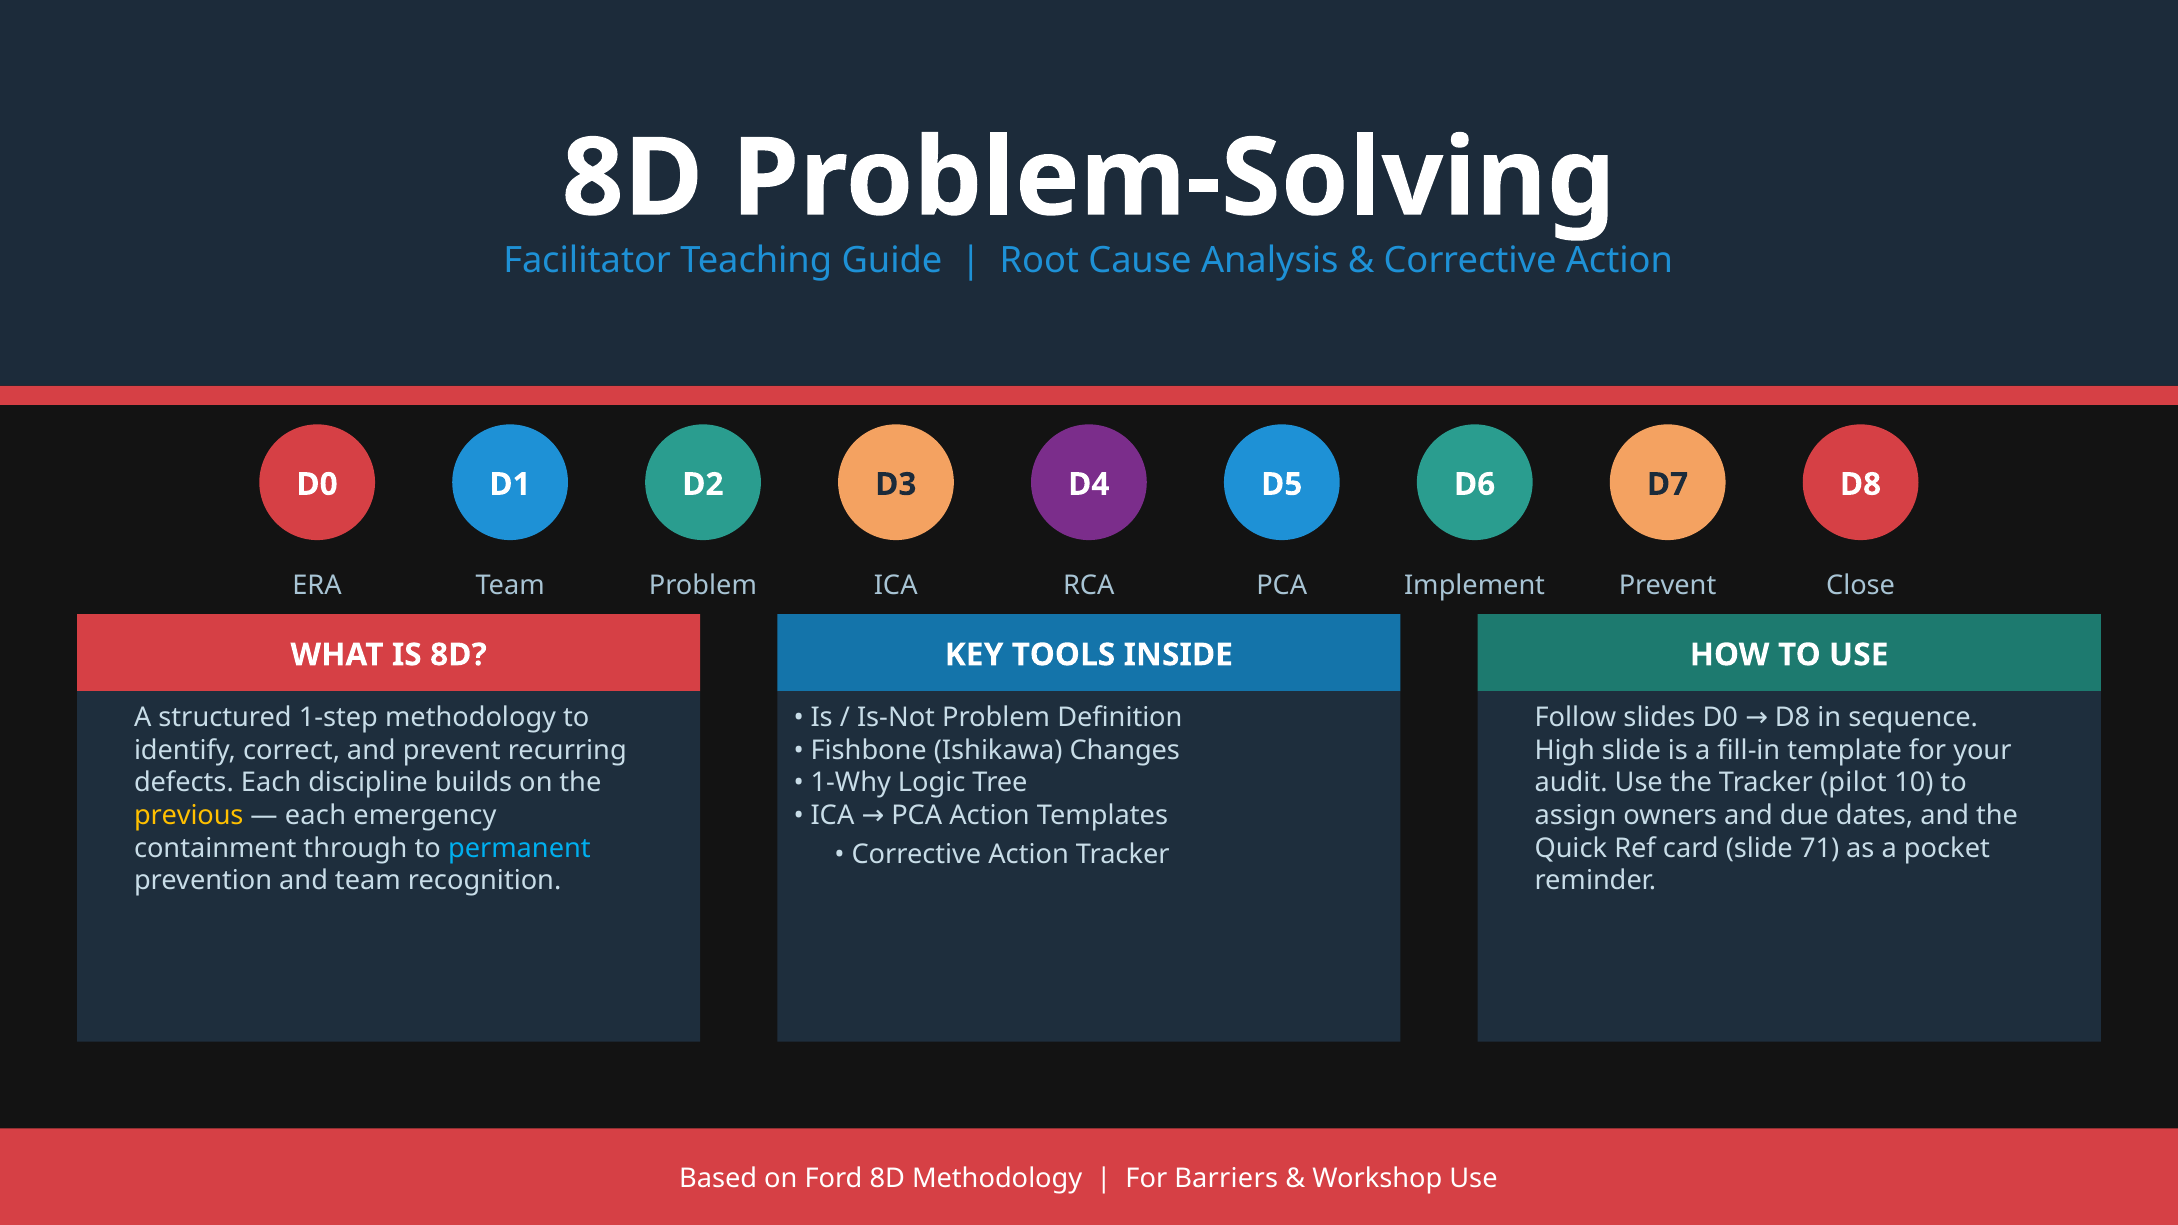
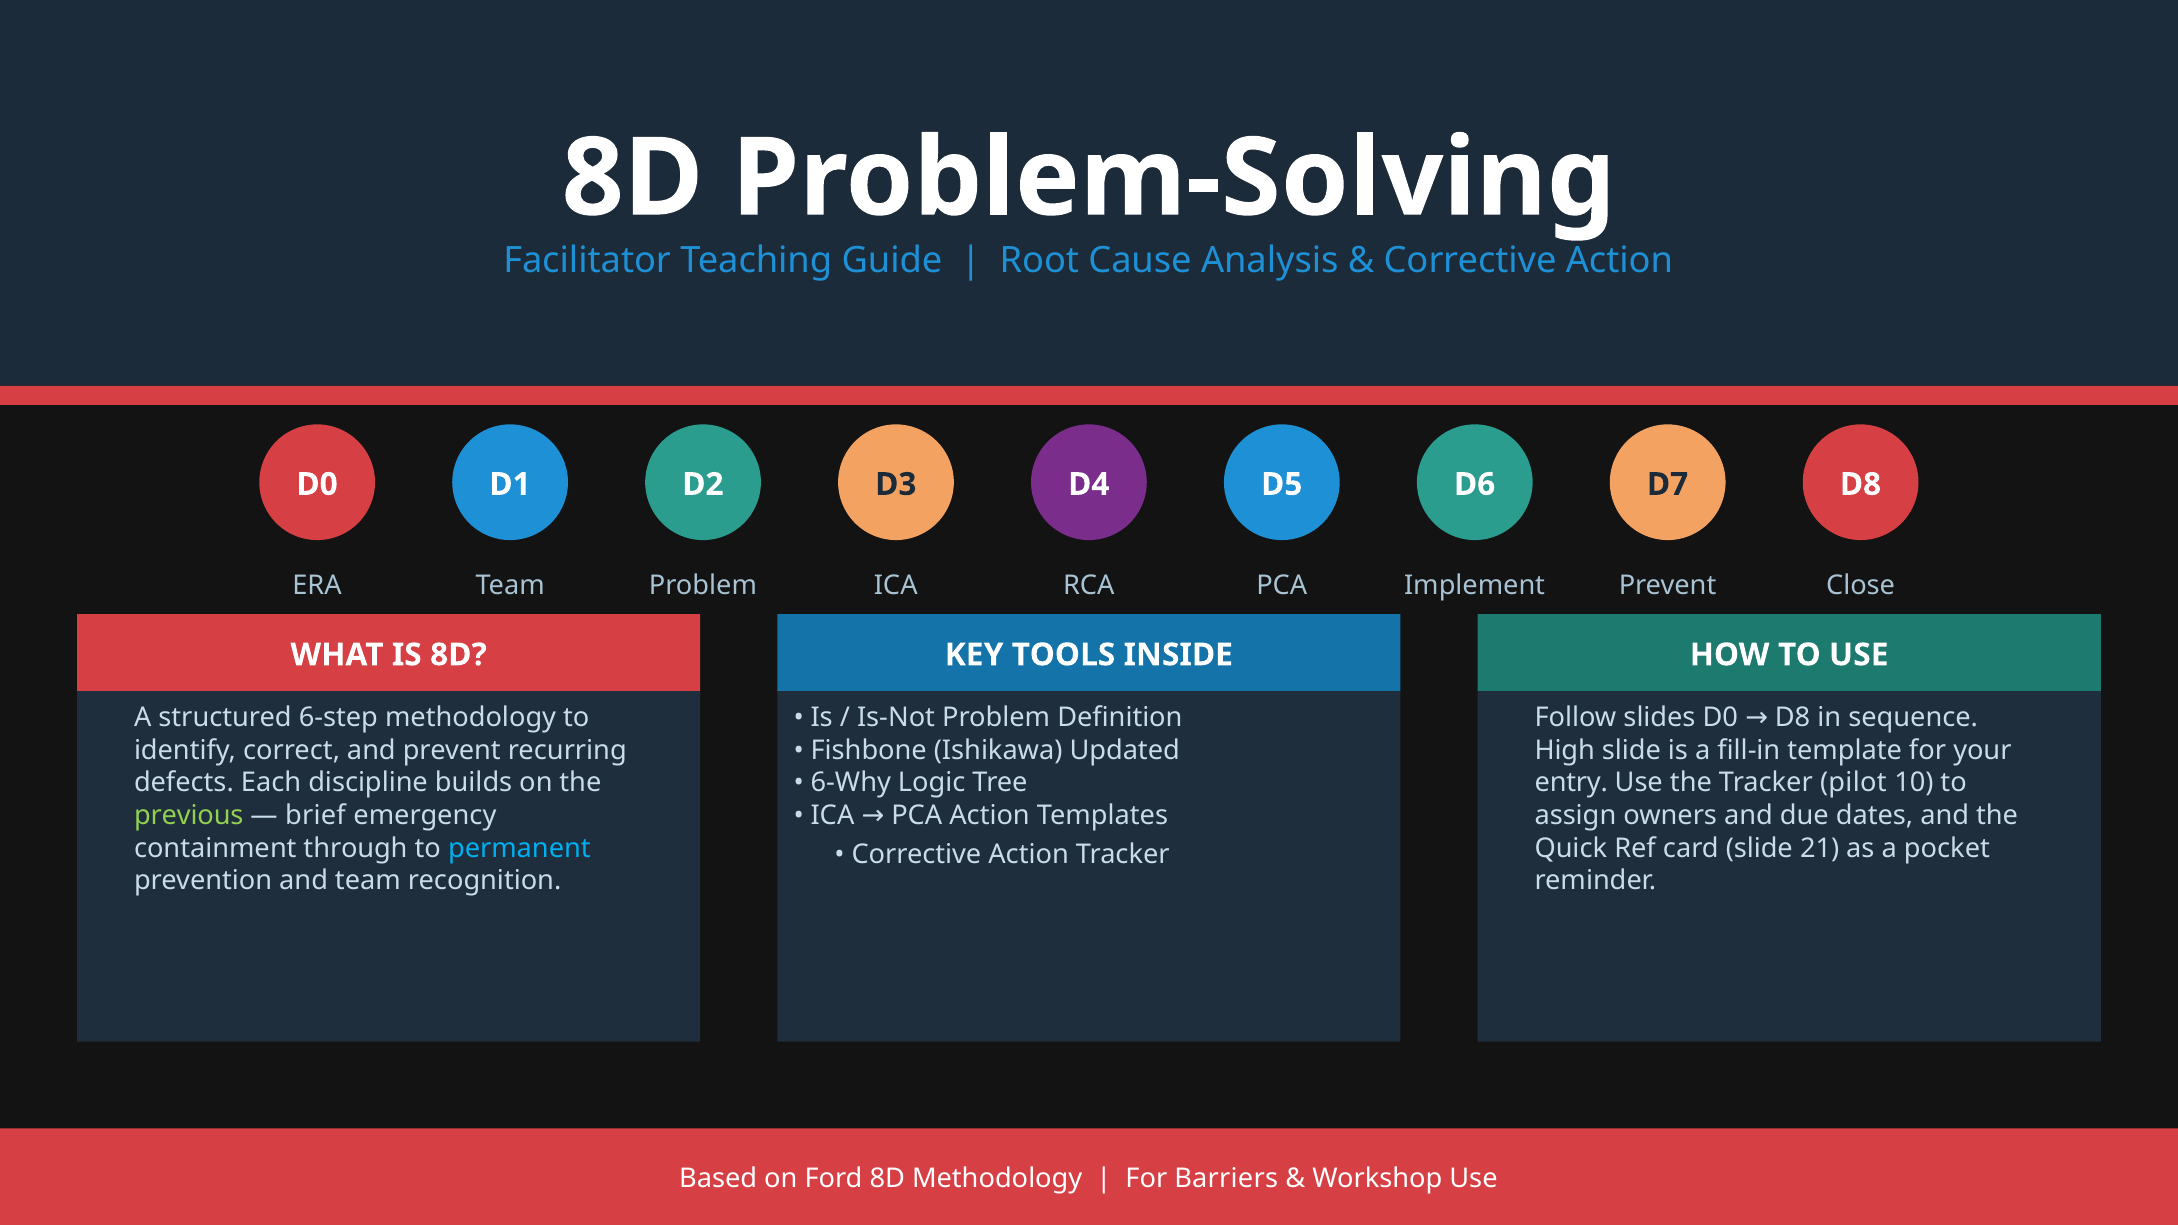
1-step: 1-step -> 6-step
Changes: Changes -> Updated
1-Why: 1-Why -> 6-Why
audit: audit -> entry
previous colour: yellow -> light green
each at (315, 816): each -> brief
71: 71 -> 21
